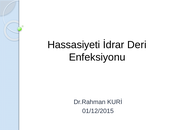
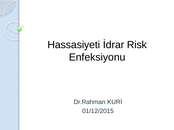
Deri: Deri -> Risk
